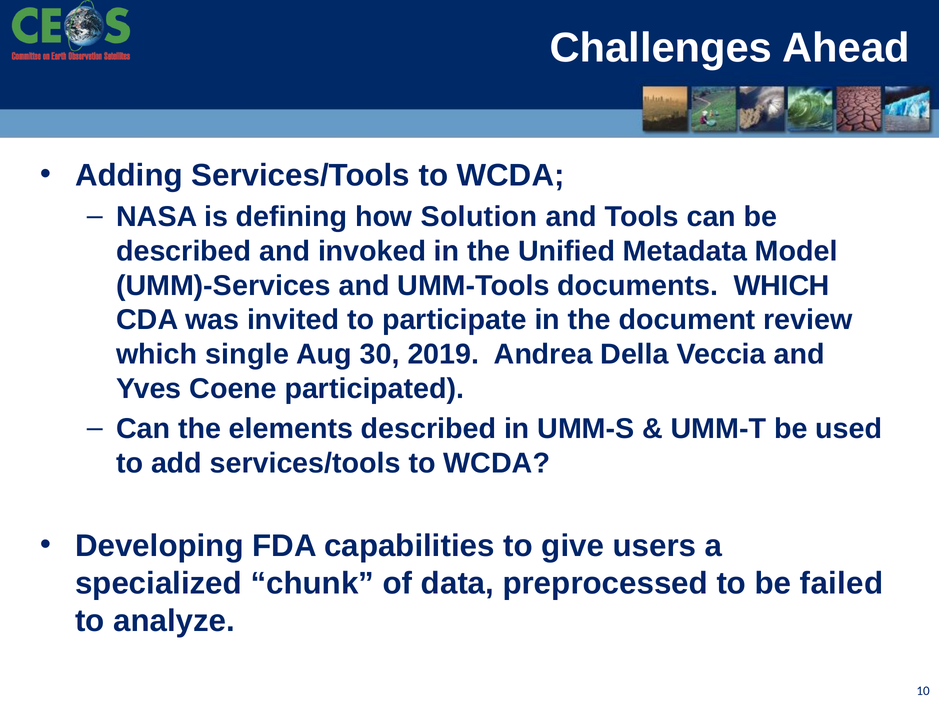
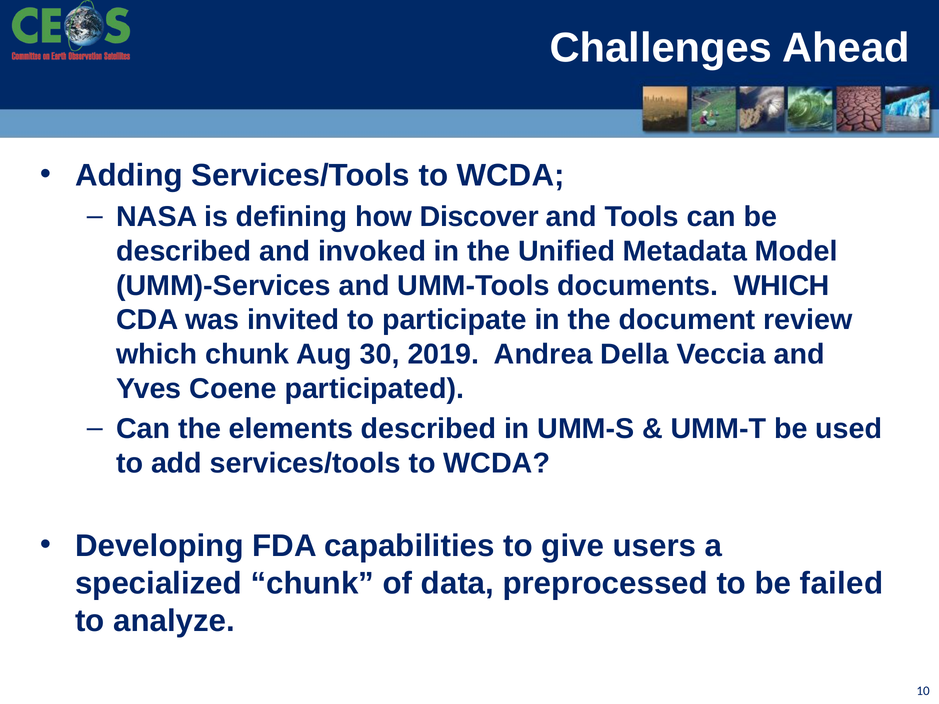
Solution: Solution -> Discover
which single: single -> chunk
